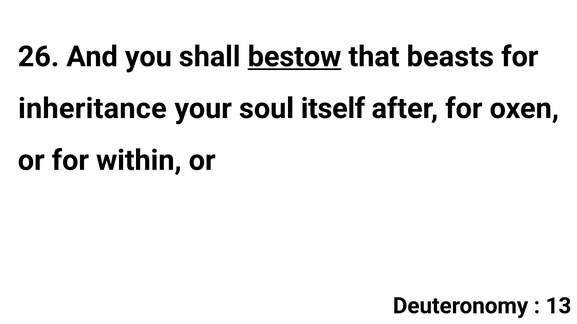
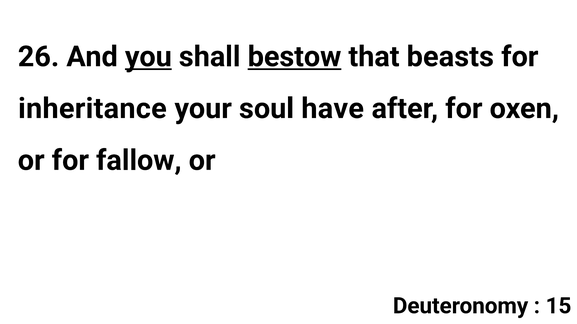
you underline: none -> present
itself: itself -> have
within: within -> fallow
13: 13 -> 15
